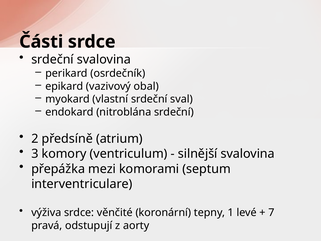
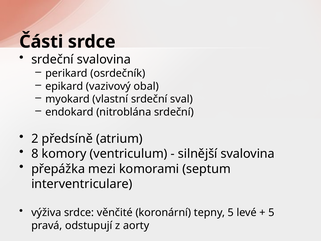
3: 3 -> 8
tepny 1: 1 -> 5
7 at (271, 212): 7 -> 5
